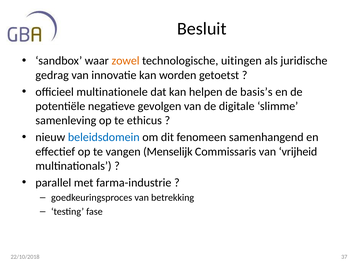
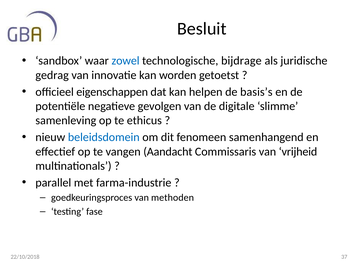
zowel colour: orange -> blue
uitingen: uitingen -> bijdrage
multinationele: multinationele -> eigenschappen
Menselijk: Menselijk -> Aandacht
betrekking: betrekking -> methoden
